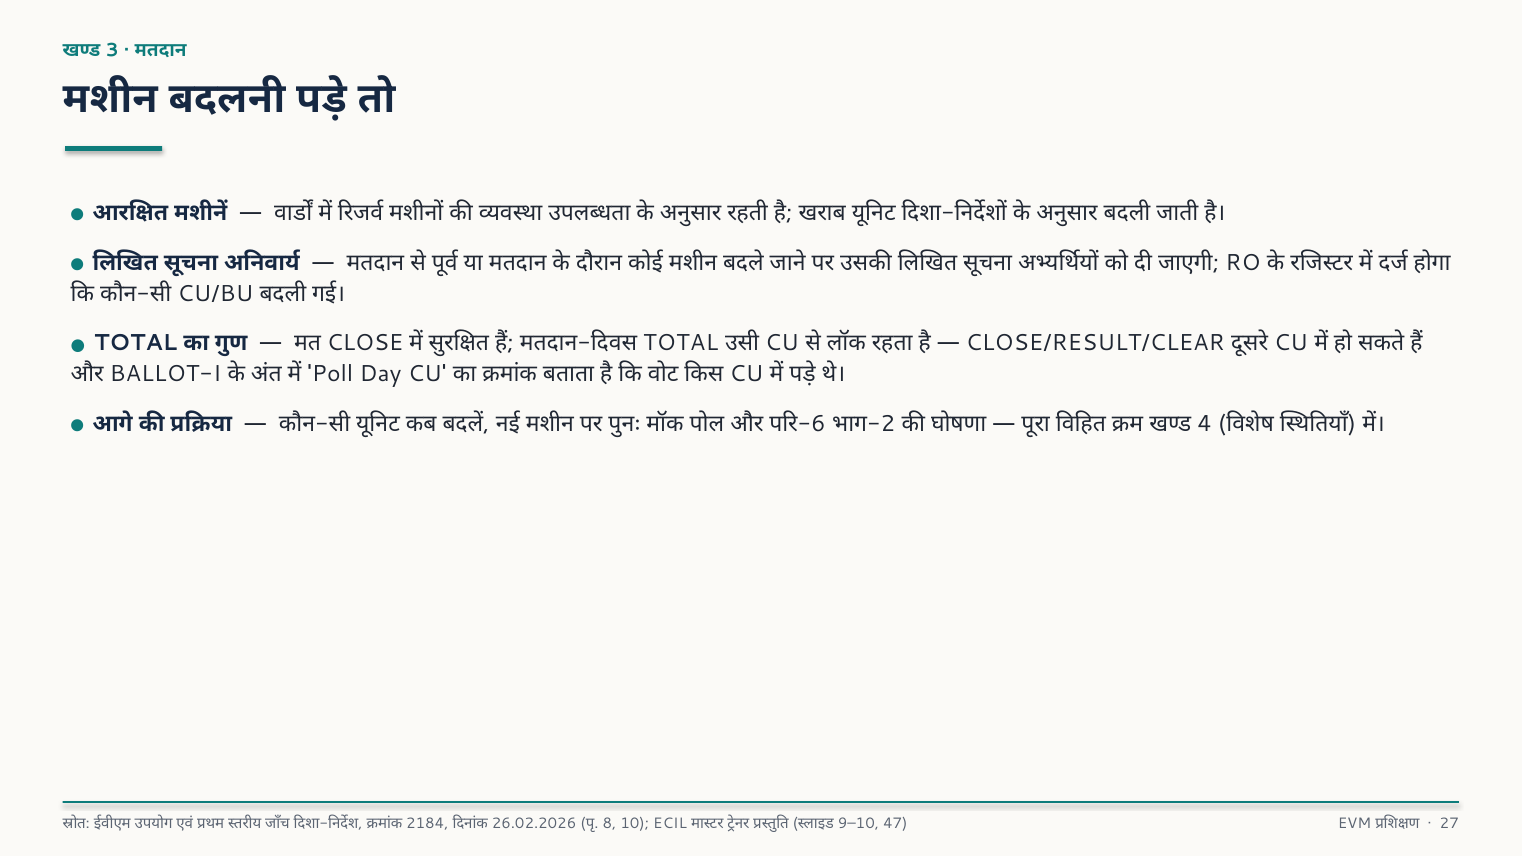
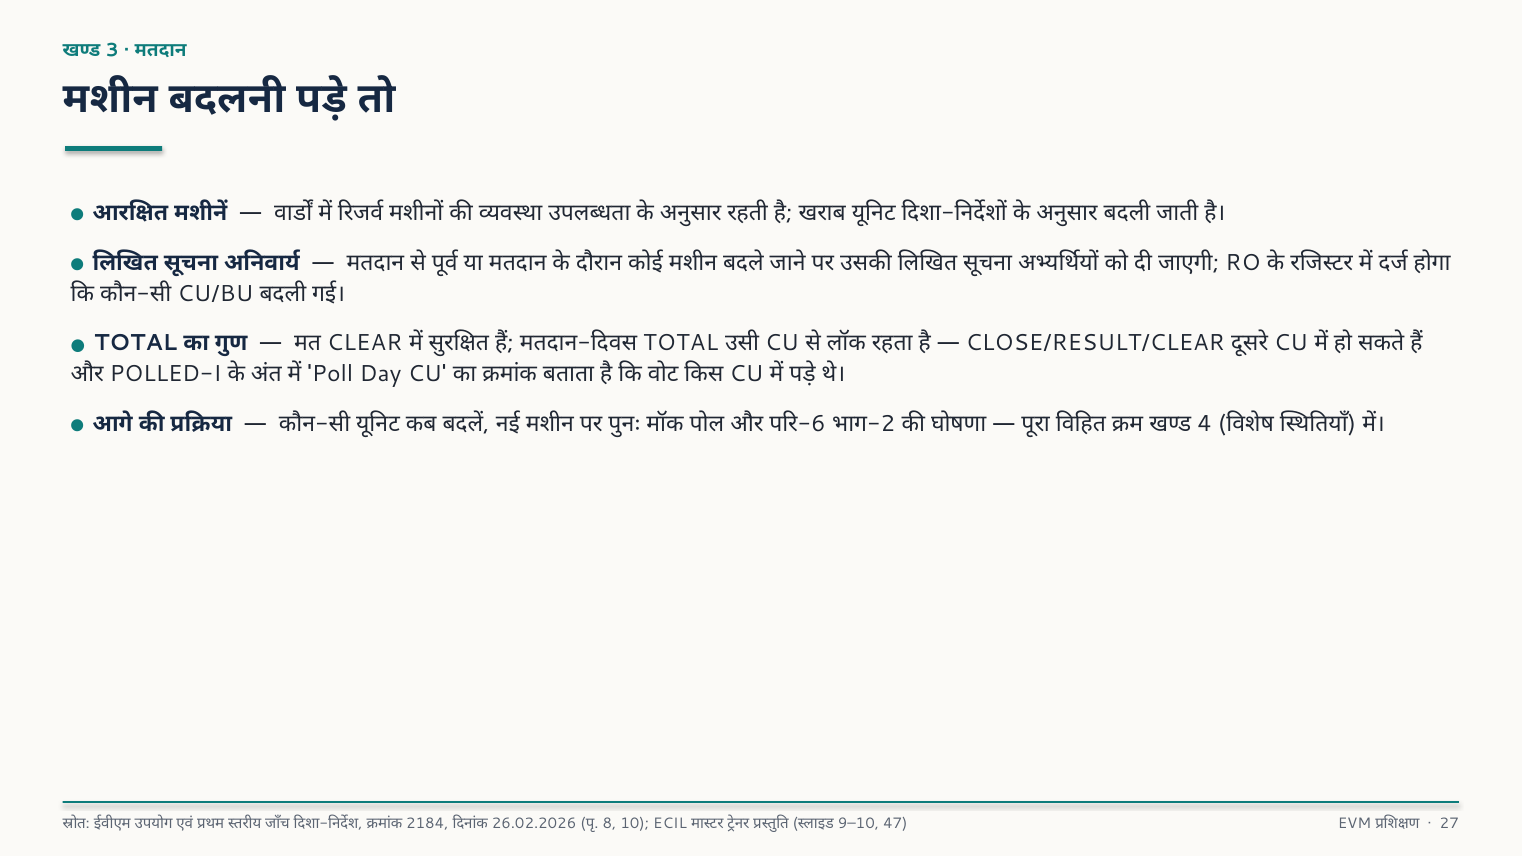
CLOSE: CLOSE -> CLEAR
BALLOT-I: BALLOT-I -> POLLED-I
